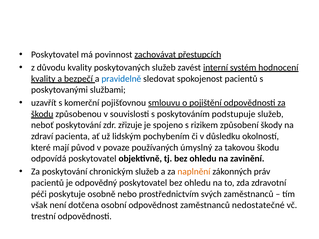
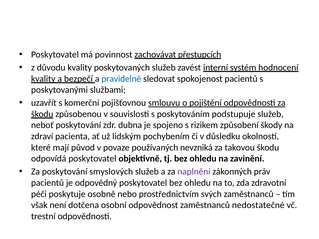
zřizuje: zřizuje -> dubna
úmyslný: úmyslný -> nevzniká
chronickým: chronickým -> smyslových
naplnění colour: orange -> purple
